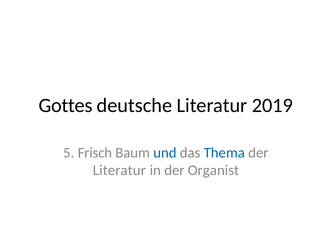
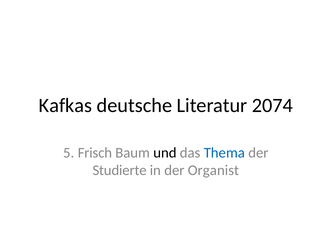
Gottes: Gottes -> Kafkas
2019: 2019 -> 2074
und colour: blue -> black
Literatur at (119, 170): Literatur -> Studierte
